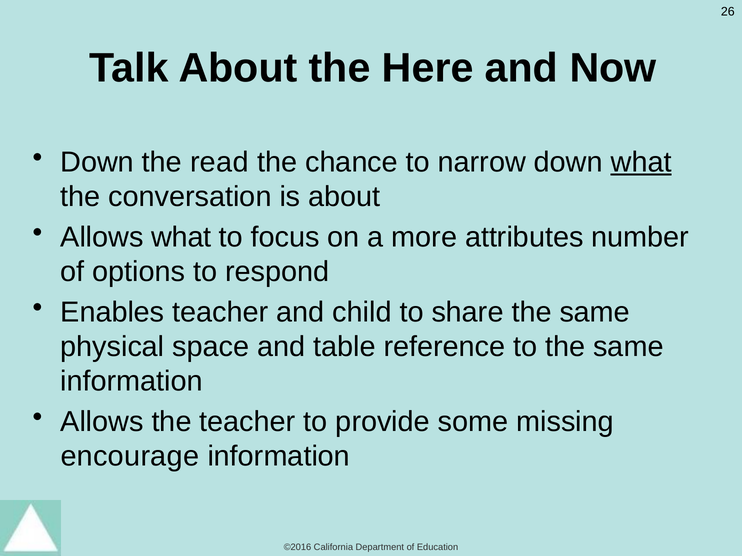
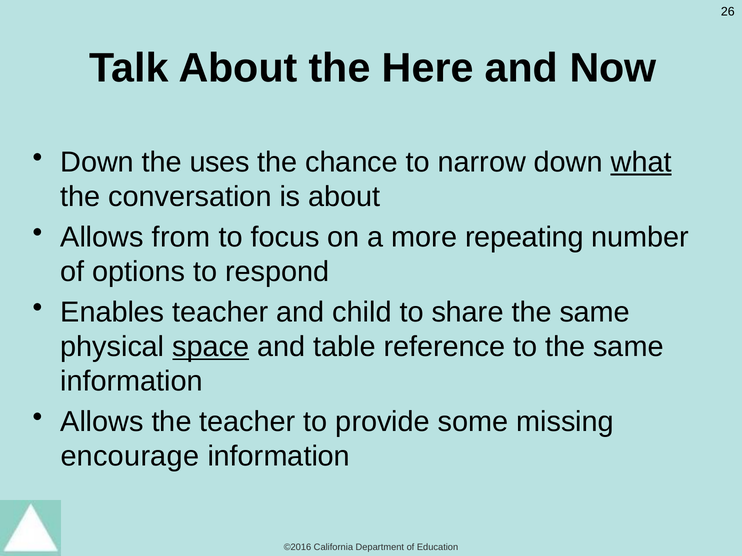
read: read -> uses
Allows what: what -> from
attributes: attributes -> repeating
space underline: none -> present
